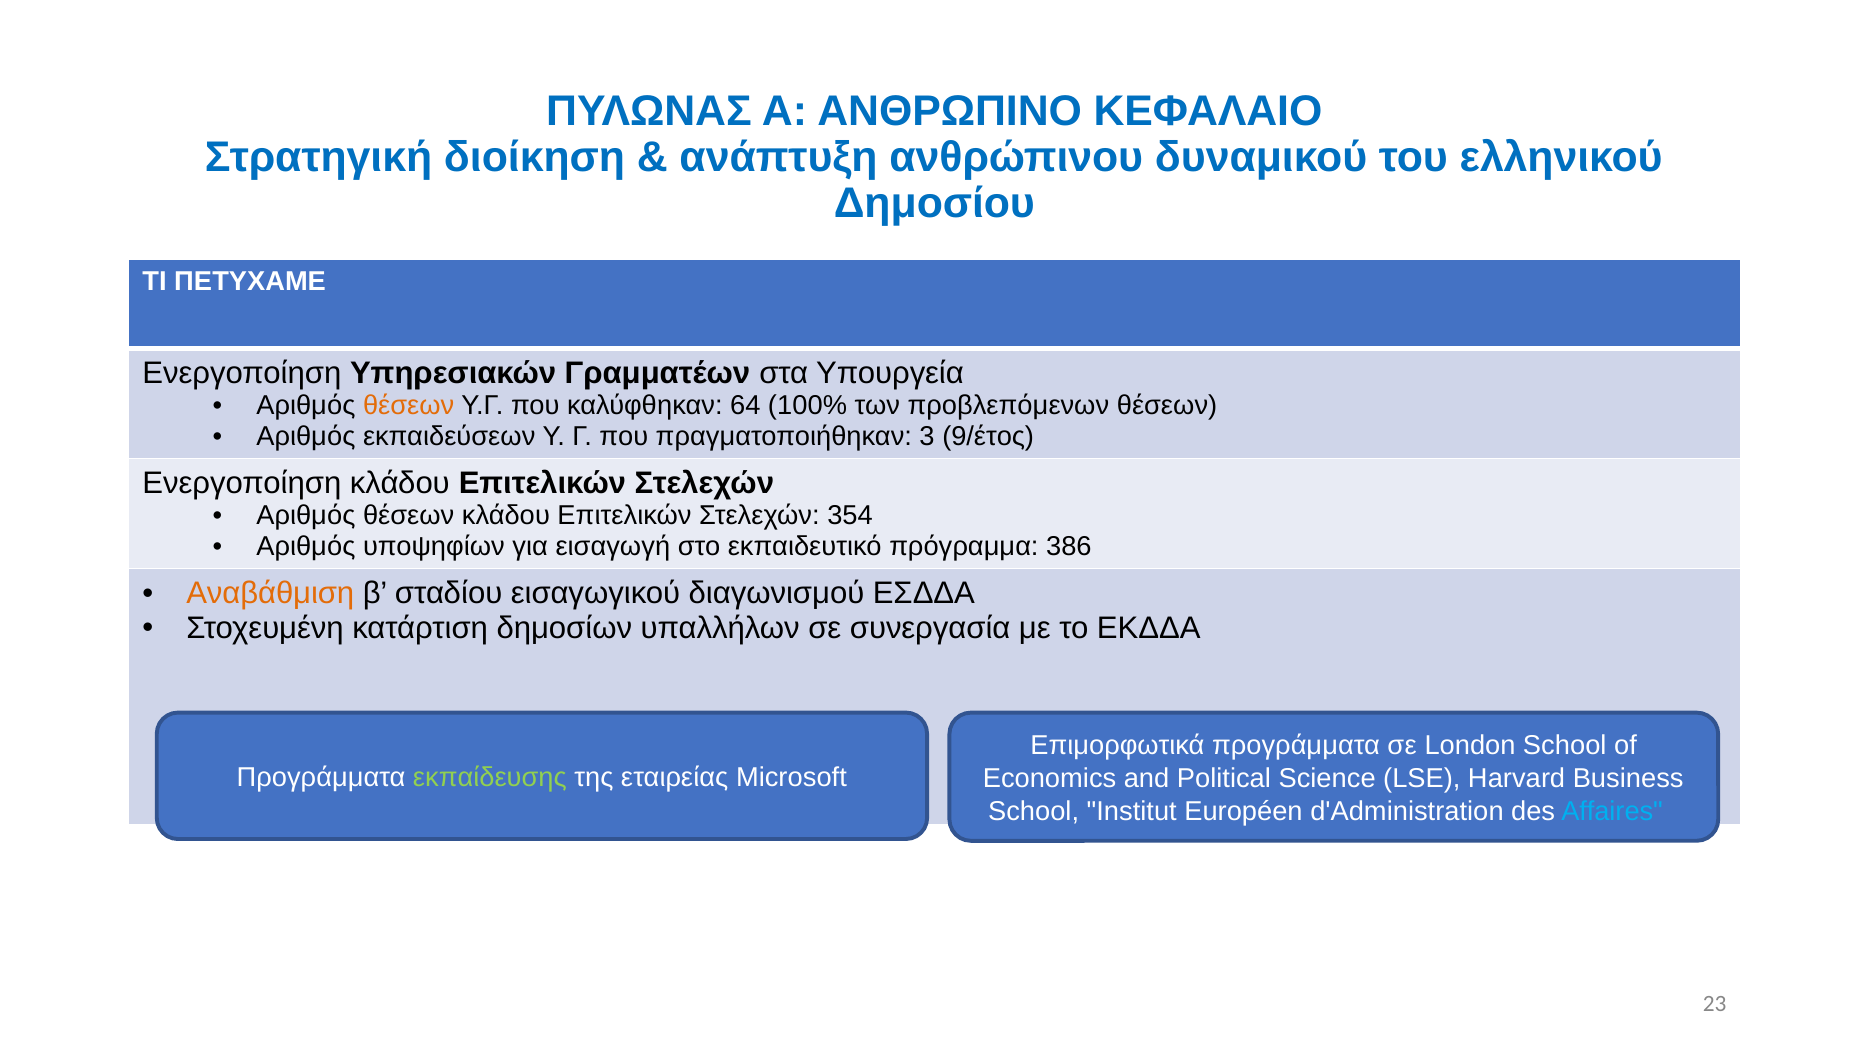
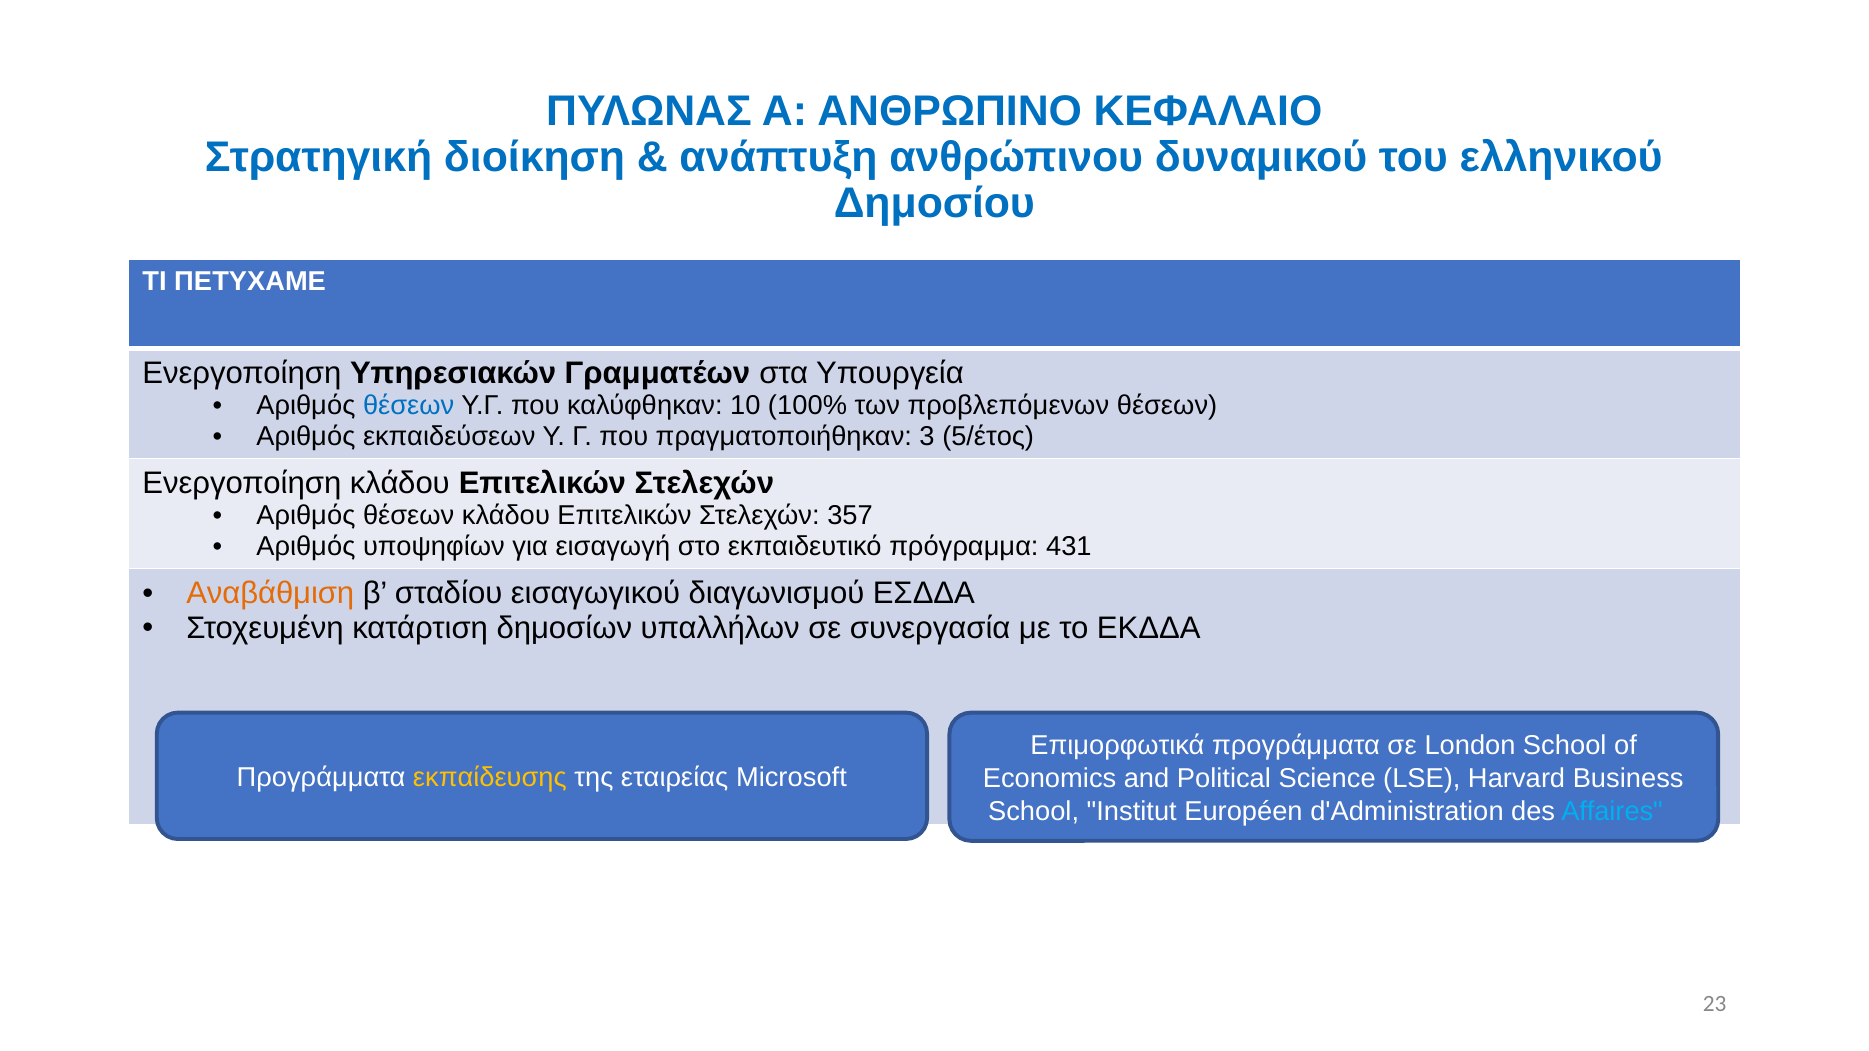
θέσεων at (409, 406) colour: orange -> blue
64: 64 -> 10
9/έτος: 9/έτος -> 5/έτος
354: 354 -> 357
386: 386 -> 431
εκπαίδευσης colour: light green -> yellow
